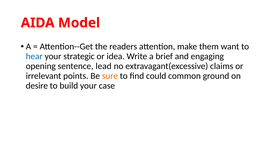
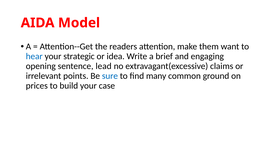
sure colour: orange -> blue
could: could -> many
desire: desire -> prices
